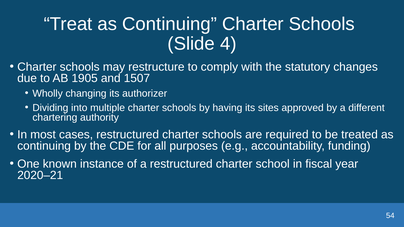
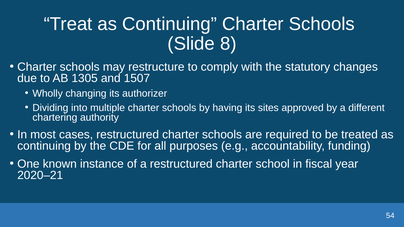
4: 4 -> 8
1905: 1905 -> 1305
